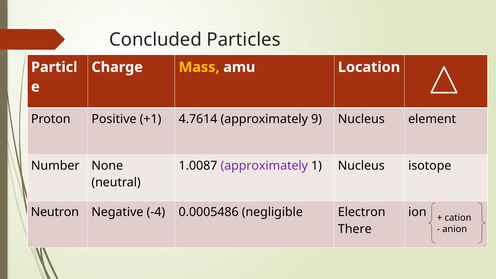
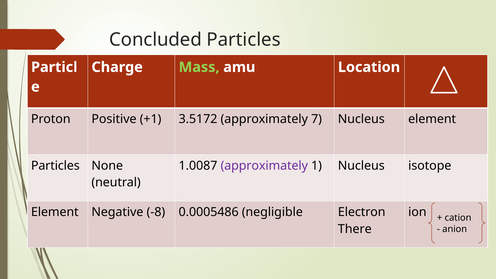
Mass colour: yellow -> light green
4.7614: 4.7614 -> 3.5172
9: 9 -> 7
Number at (55, 166): Number -> Particles
Neutron at (55, 212): Neutron -> Element
-4: -4 -> -8
